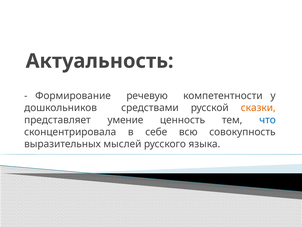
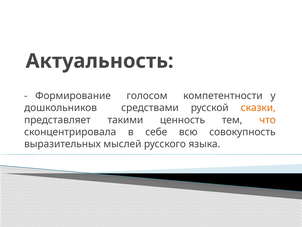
речевую: речевую -> голосом
умение: умение -> такими
что colour: blue -> orange
